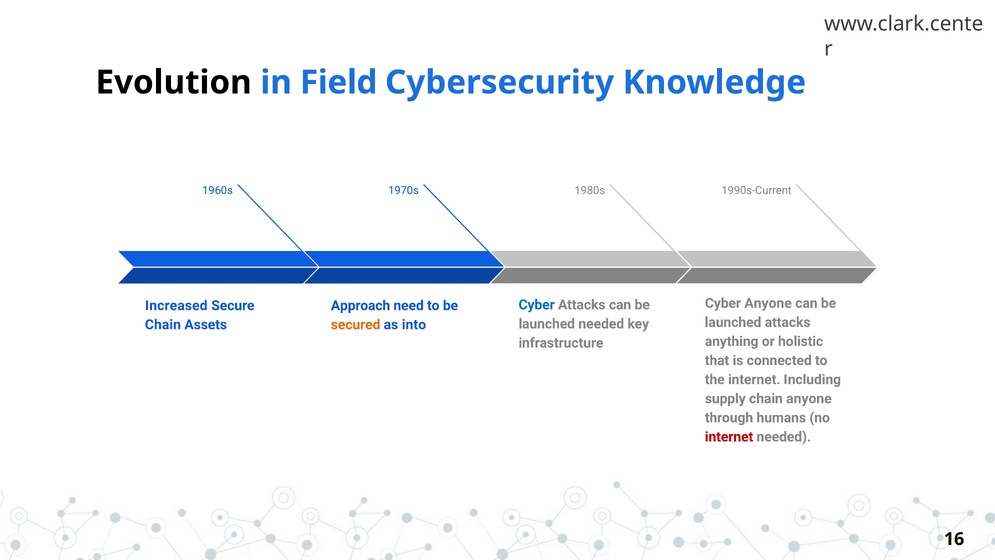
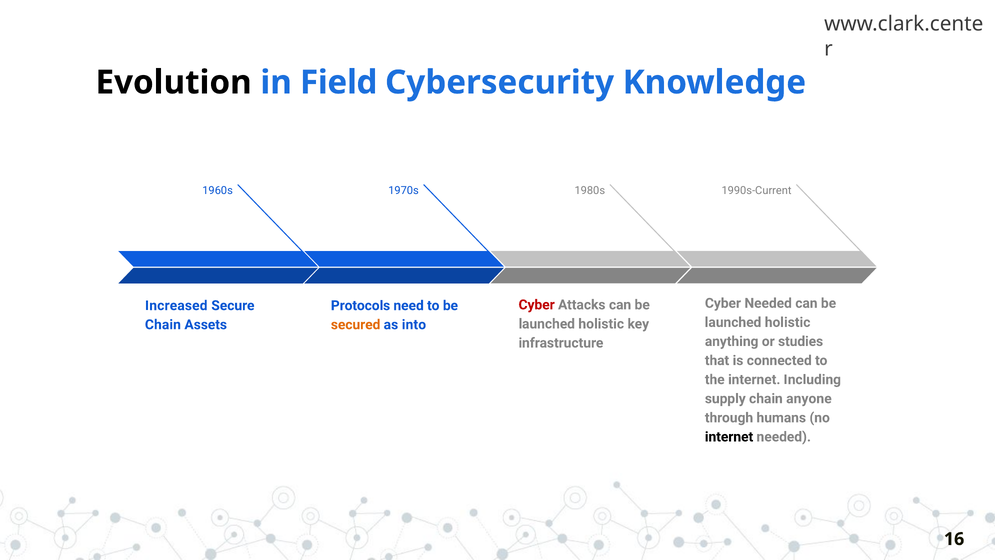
Cyber Anyone: Anyone -> Needed
Cyber at (537, 305) colour: blue -> red
Approach: Approach -> Protocols
attacks at (788, 322): attacks -> holistic
needed at (601, 324): needed -> holistic
holistic: holistic -> studies
internet at (729, 437) colour: red -> black
